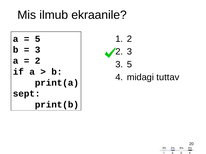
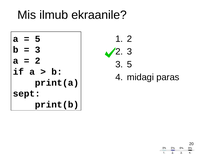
tuttav: tuttav -> paras
